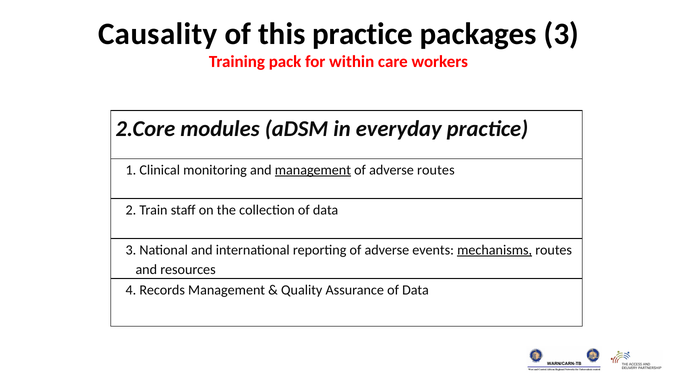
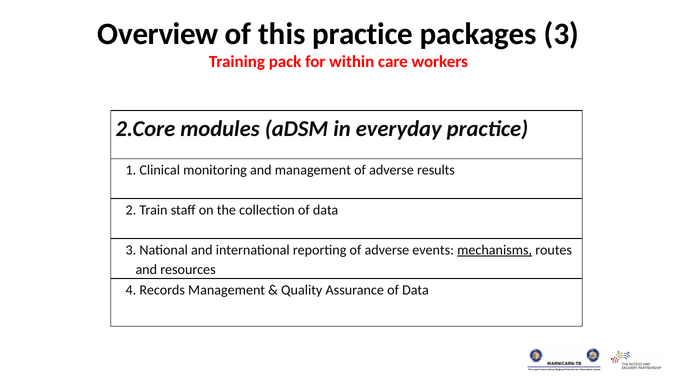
Causality: Causality -> Overview
management at (313, 170) underline: present -> none
adverse routes: routes -> results
